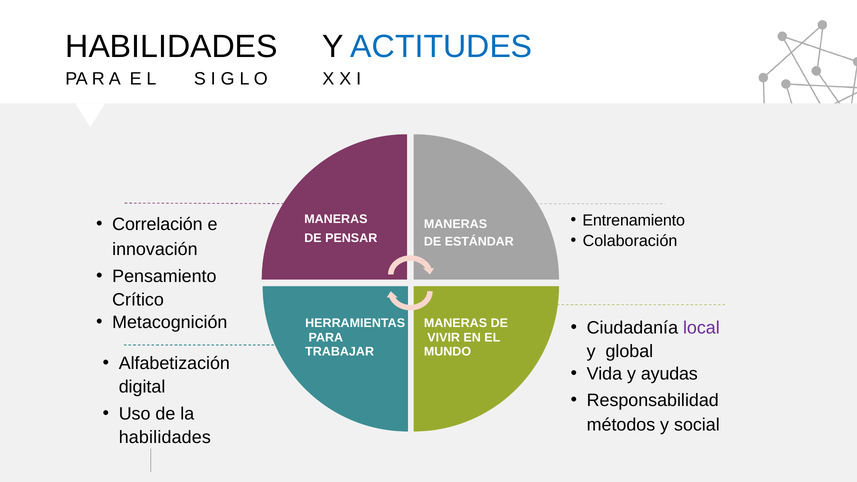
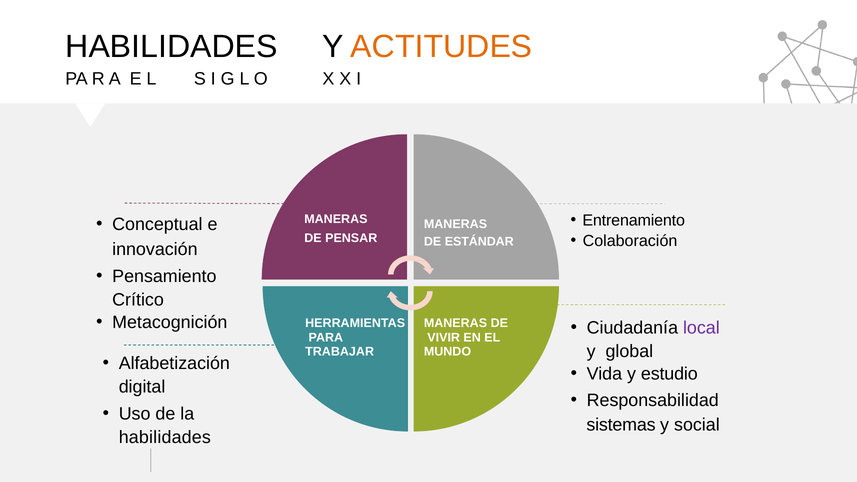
ACTITUDES colour: blue -> orange
Correlación: Correlación -> Conceptual
ayudas: ayudas -> estudio
métodos: métodos -> sistemas
